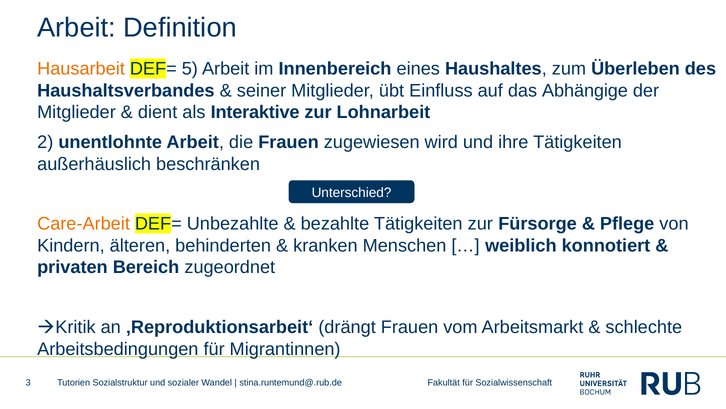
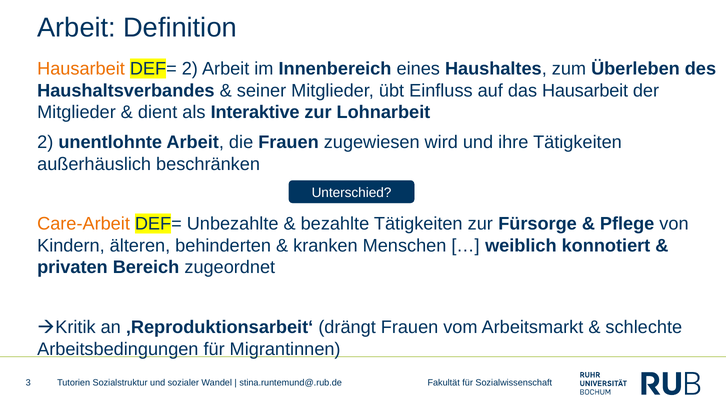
DEF= 5: 5 -> 2
das Abhängige: Abhängige -> Hausarbeit
